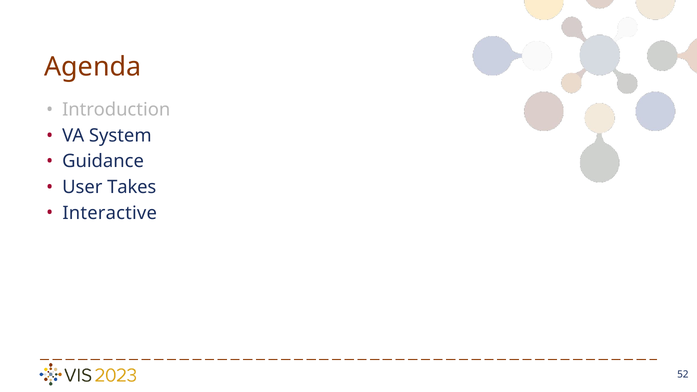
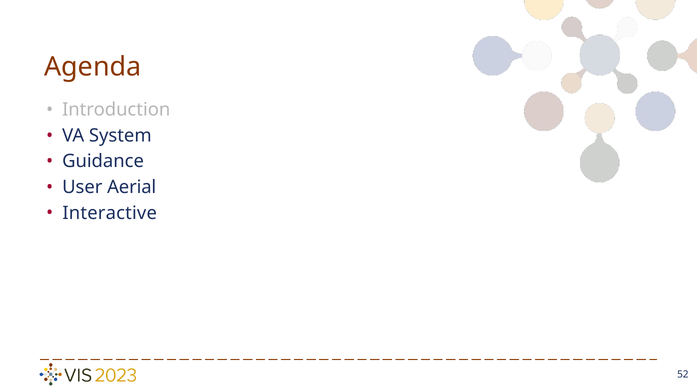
Takes: Takes -> Aerial
